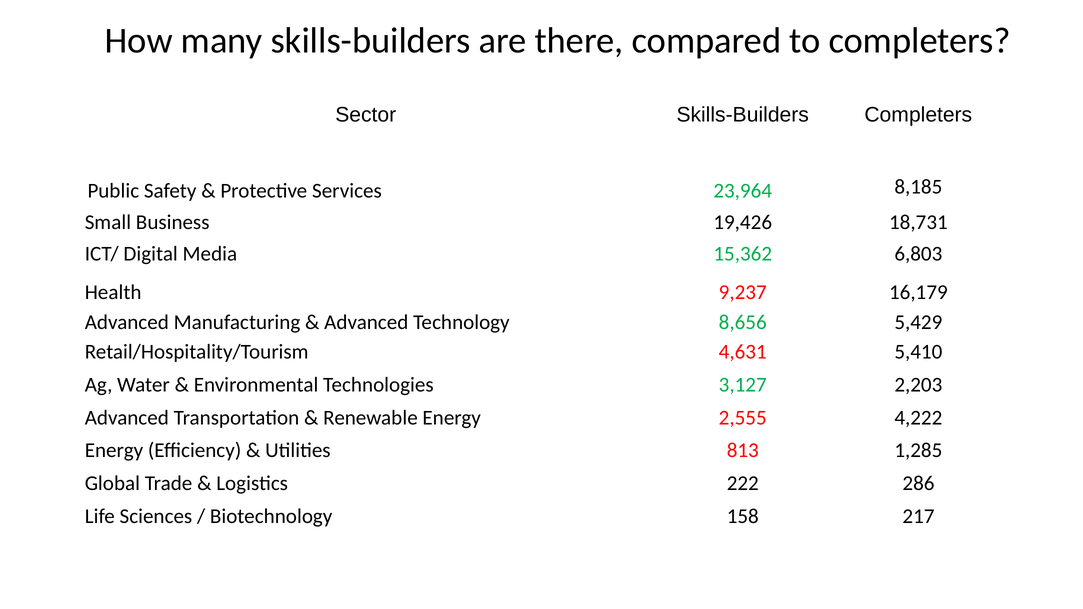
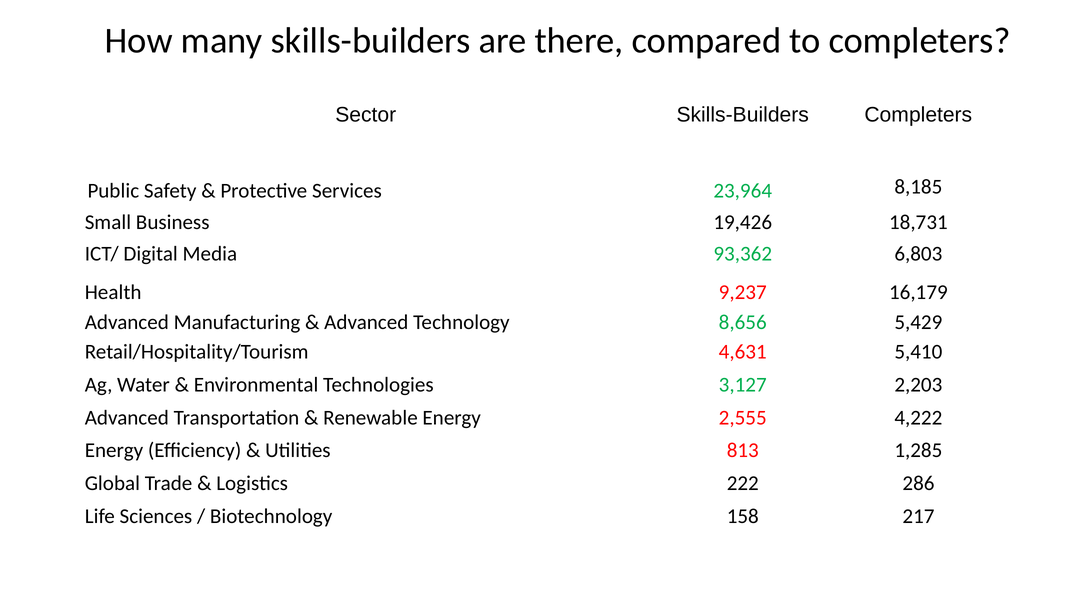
15,362: 15,362 -> 93,362
